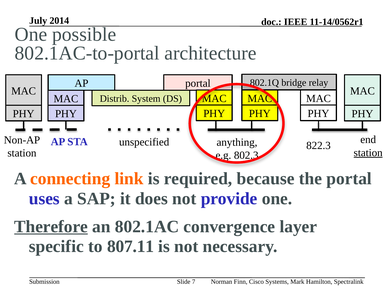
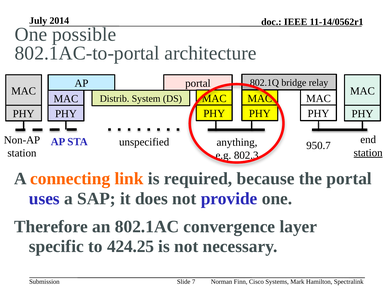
822.3: 822.3 -> 950.7
Therefore underline: present -> none
807.11: 807.11 -> 424.25
